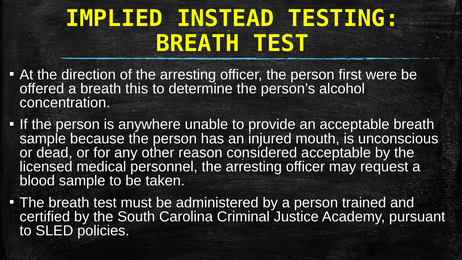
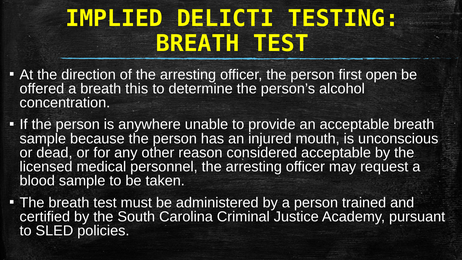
INSTEAD: INSTEAD -> DELICTI
were: were -> open
